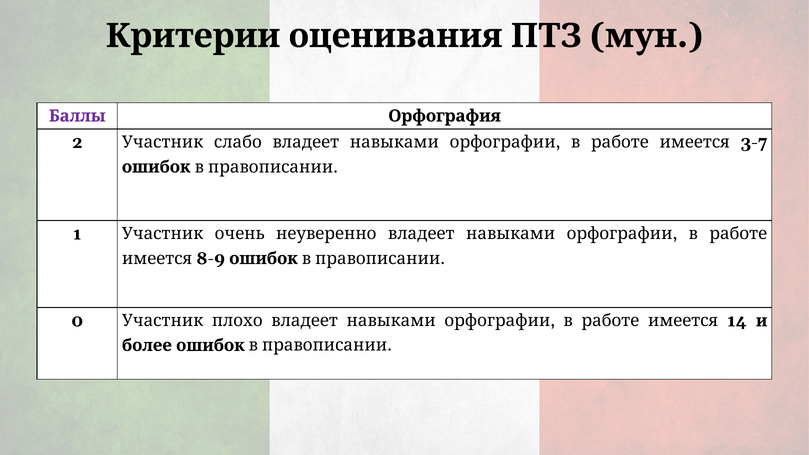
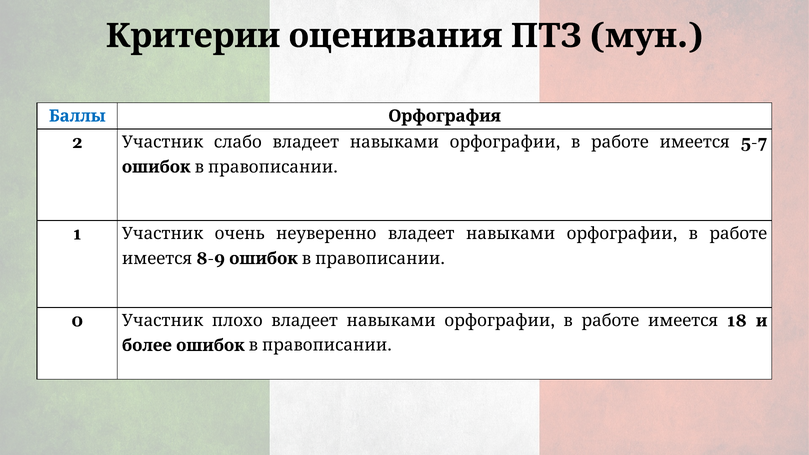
Баллы colour: purple -> blue
3-7: 3-7 -> 5-7
14: 14 -> 18
